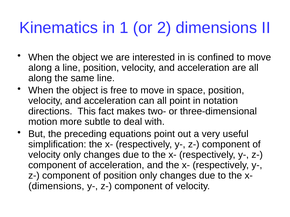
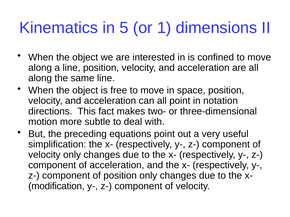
1: 1 -> 5
2: 2 -> 1
dimensions at (56, 186): dimensions -> modification
